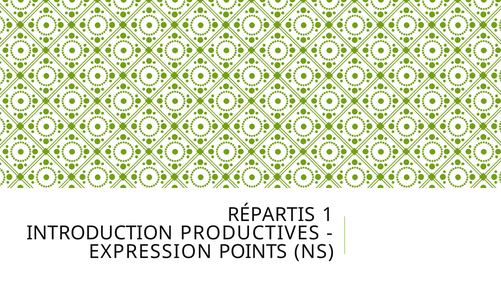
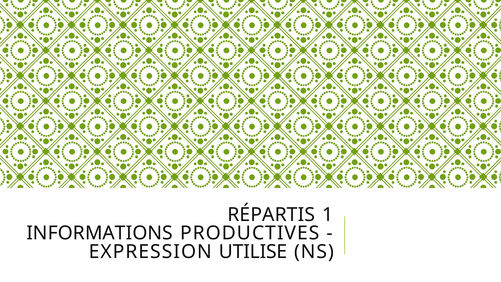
INTRODUCTION: INTRODUCTION -> INFORMATIONS
POINTS: POINTS -> UTILISE
